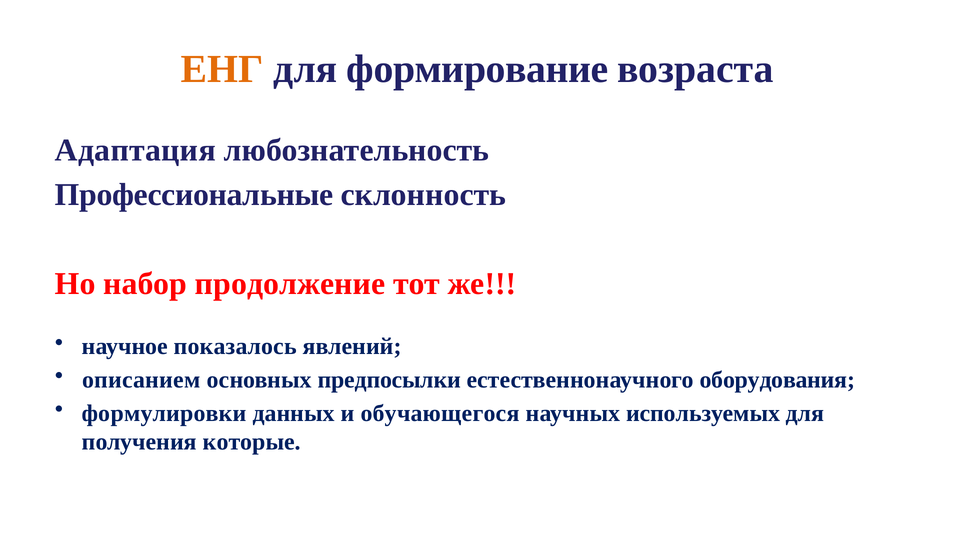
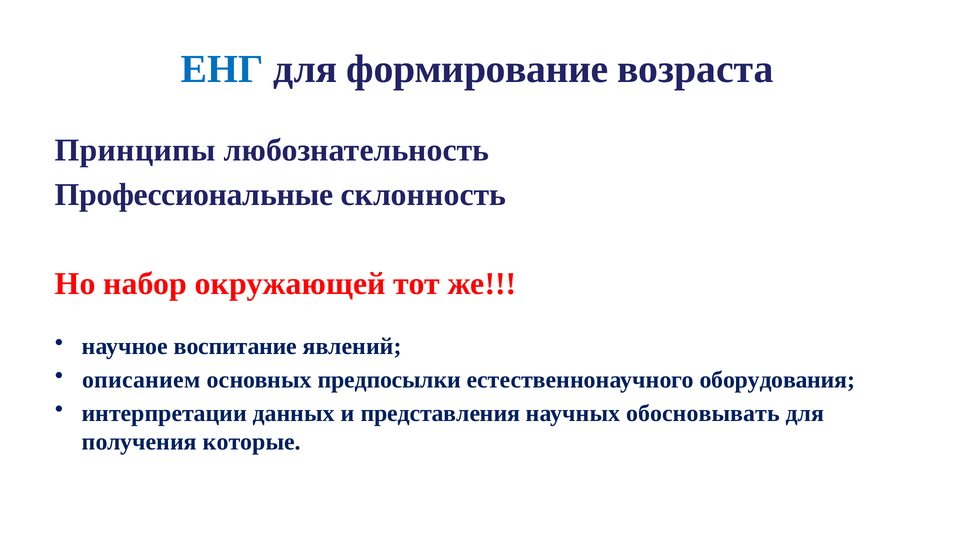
ЕНГ colour: orange -> blue
Адаптация: Адаптация -> Принципы
продолжение: продолжение -> окружающей
показалось: показалось -> воспитание
формулировки: формулировки -> интерпретации
обучающегося: обучающегося -> представления
используемых: используемых -> обосновывать
